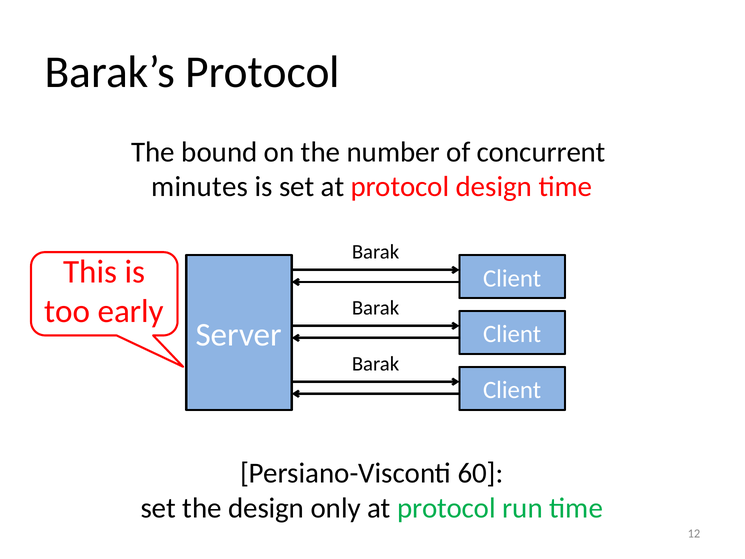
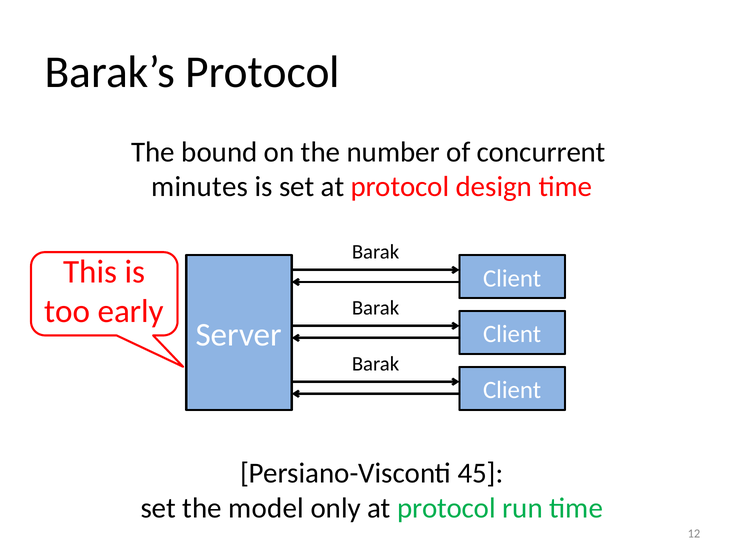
60: 60 -> 45
the design: design -> model
